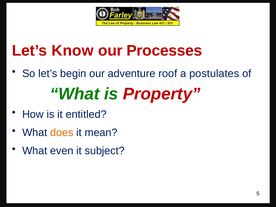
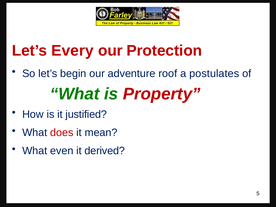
Know: Know -> Every
Processes: Processes -> Protection
entitled: entitled -> justified
does colour: orange -> red
subject: subject -> derived
